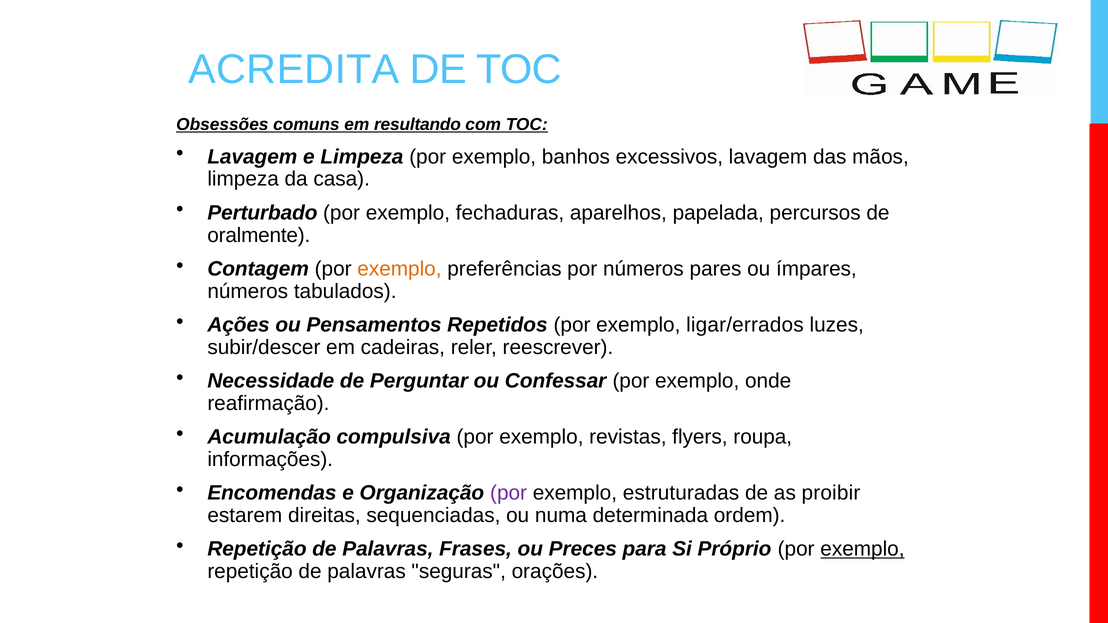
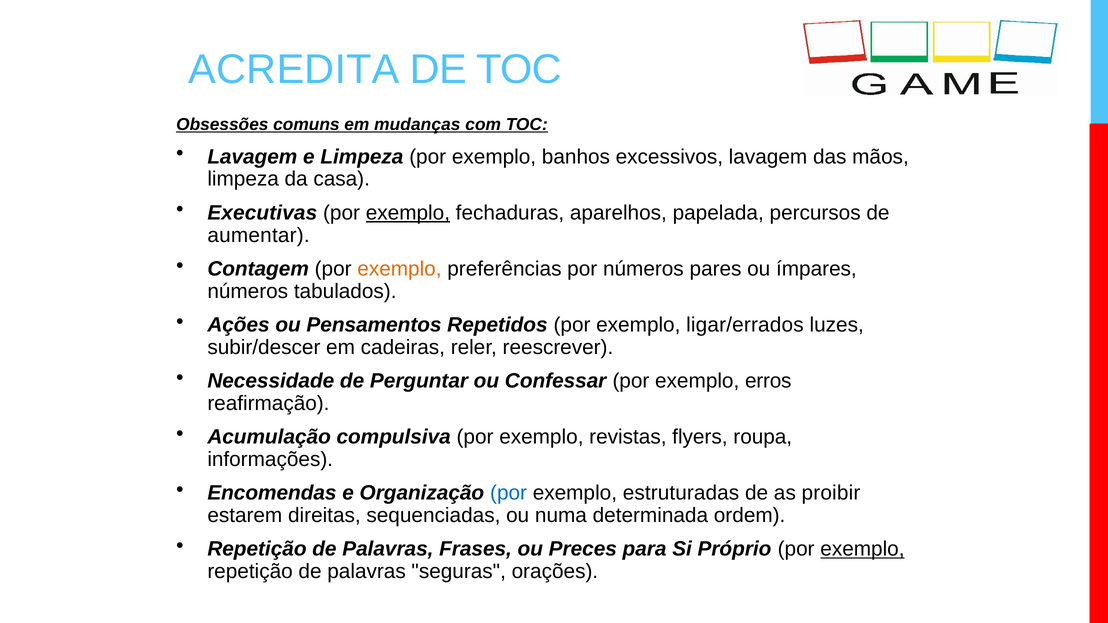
resultando: resultando -> mudanças
Perturbado: Perturbado -> Executivas
exemplo at (408, 213) underline: none -> present
oralmente: oralmente -> aumentar
onde: onde -> erros
por at (509, 493) colour: purple -> blue
